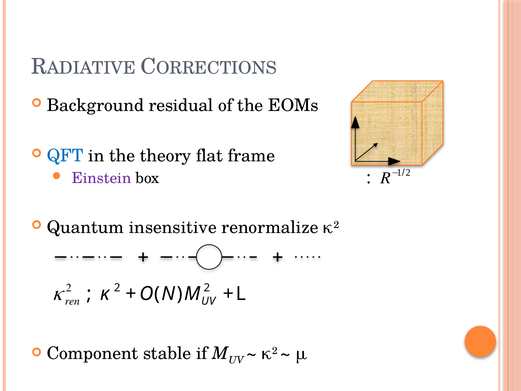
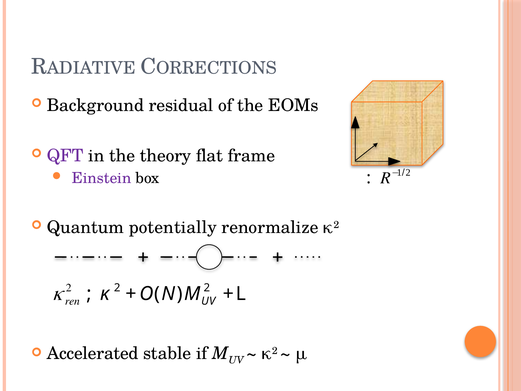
QFT colour: blue -> purple
insensitive: insensitive -> potentially
Component: Component -> Accelerated
